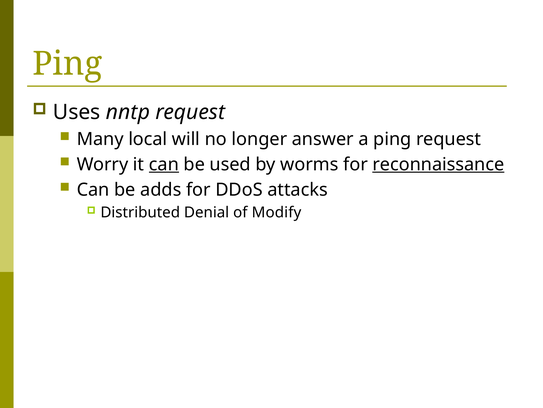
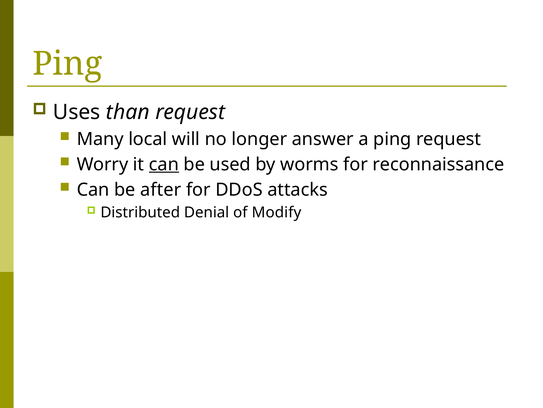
nntp: nntp -> than
reconnaissance underline: present -> none
adds: adds -> after
